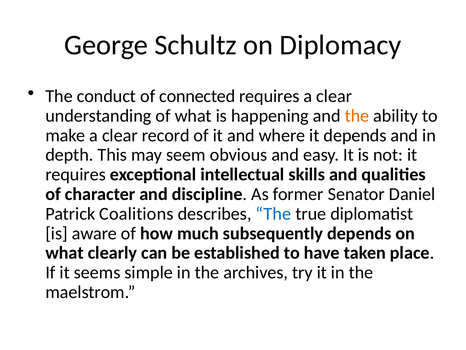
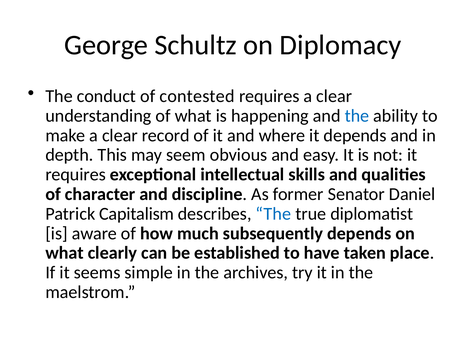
connected: connected -> contested
the at (357, 116) colour: orange -> blue
Coalitions: Coalitions -> Capitalism
